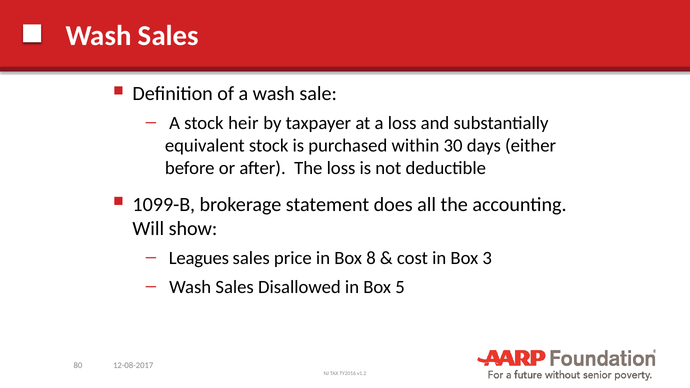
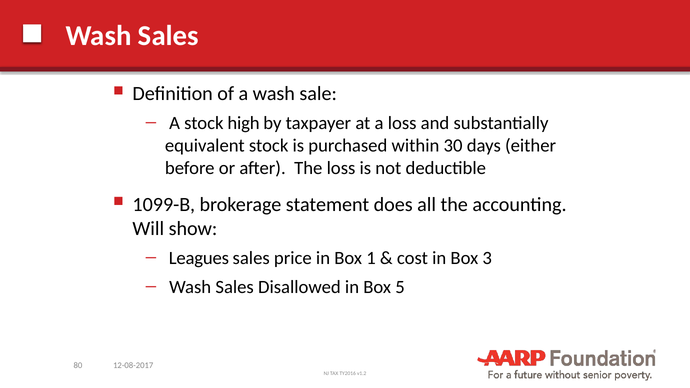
heir: heir -> high
8: 8 -> 1
